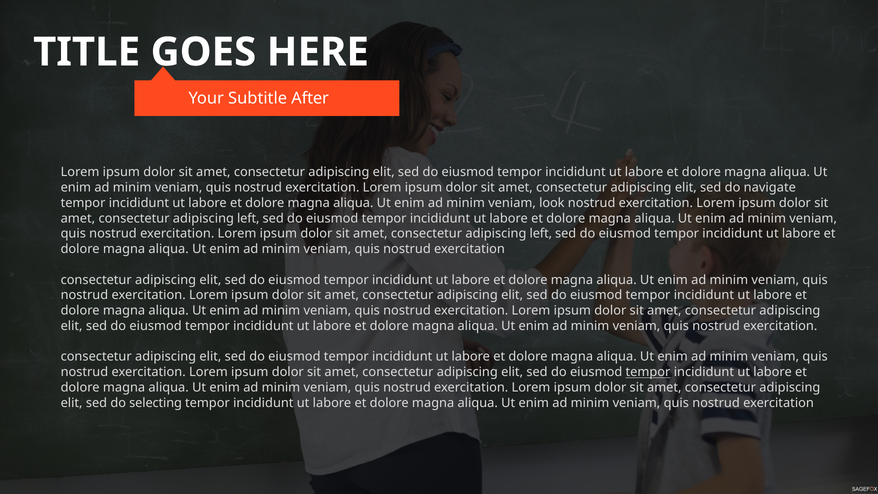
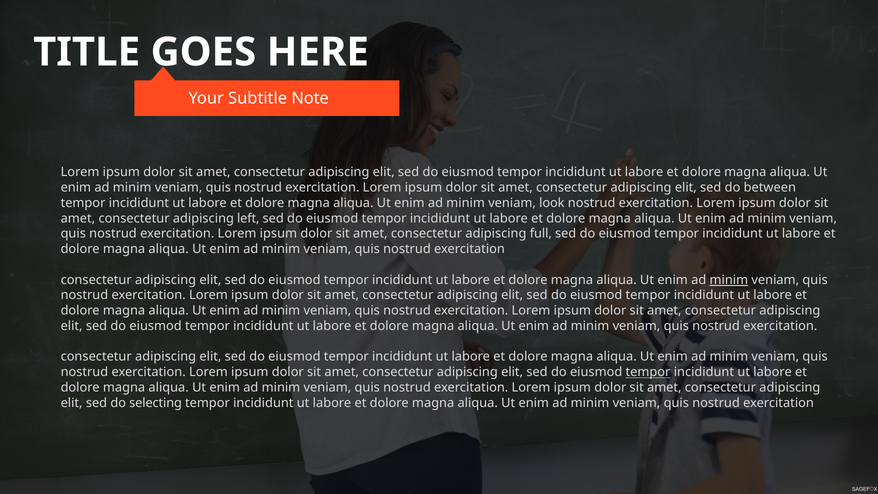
After: After -> Note
navigate: navigate -> between
left at (541, 234): left -> full
minim at (729, 280) underline: none -> present
